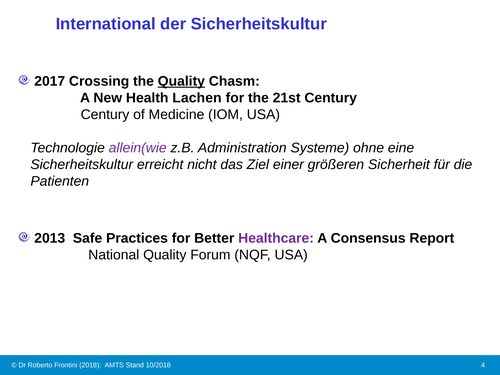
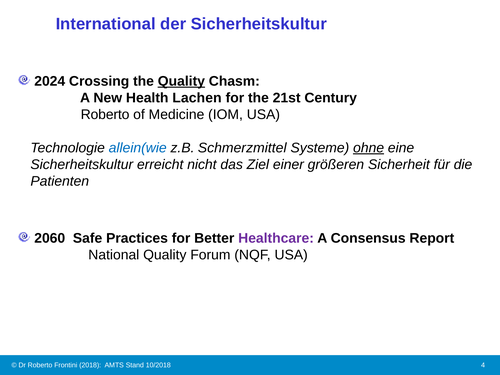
2017: 2017 -> 2024
Century at (105, 114): Century -> Roberto
allein(wie colour: purple -> blue
Administration: Administration -> Schmerzmittel
ohne underline: none -> present
2013: 2013 -> 2060
